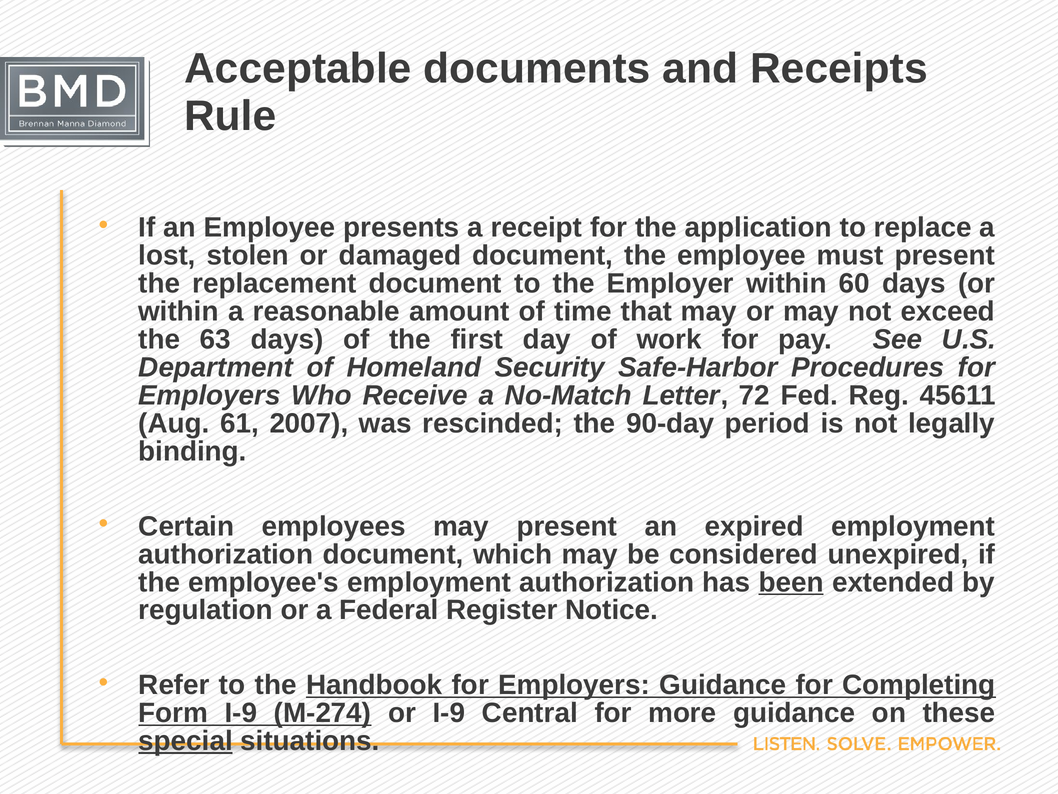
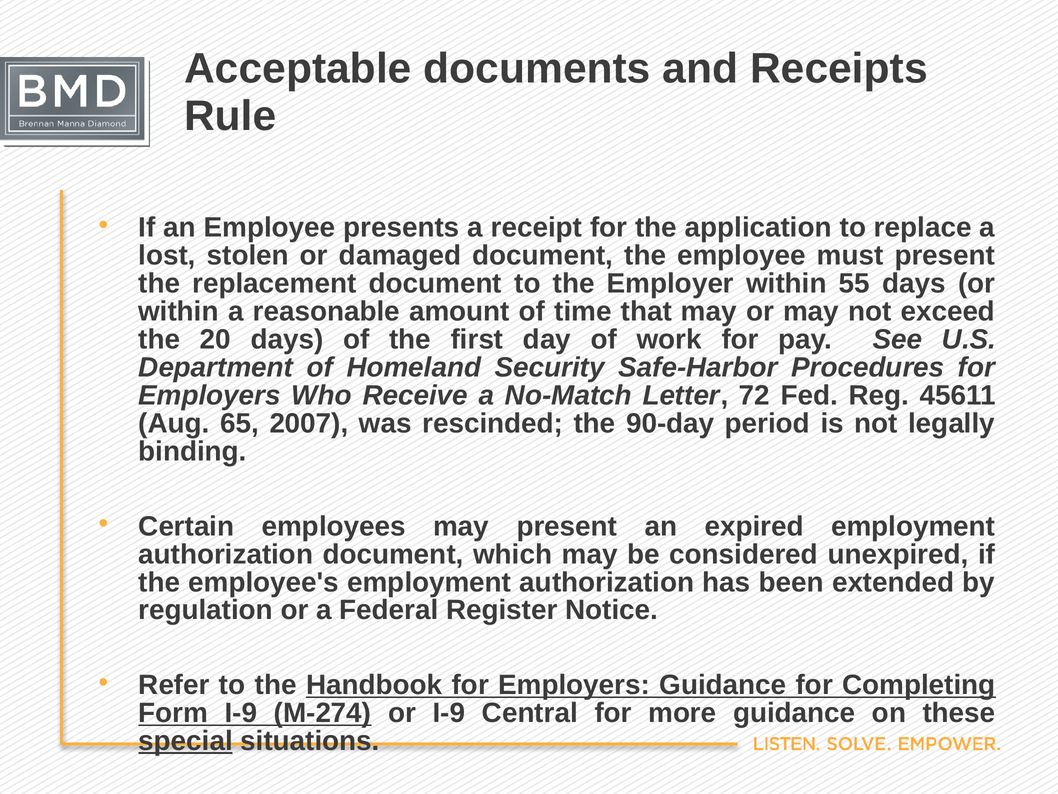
60: 60 -> 55
63: 63 -> 20
61: 61 -> 65
been underline: present -> none
